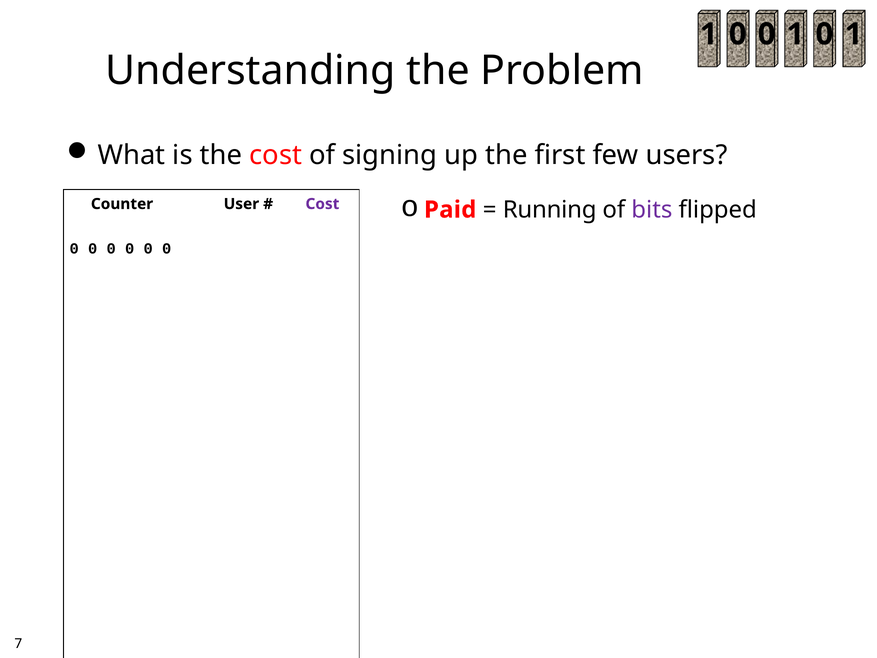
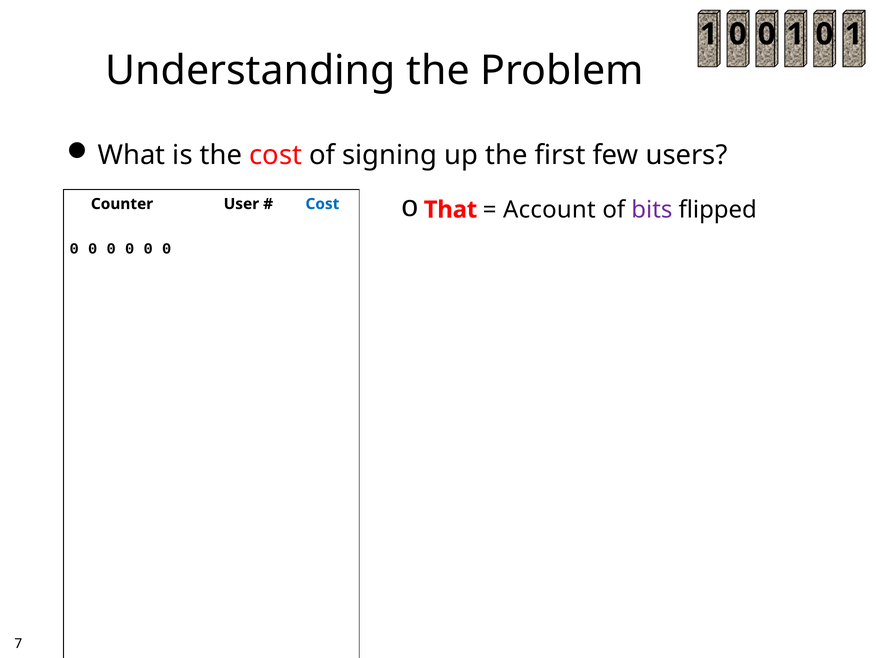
Paid: Paid -> That
Running: Running -> Account
Cost at (322, 204) colour: purple -> blue
